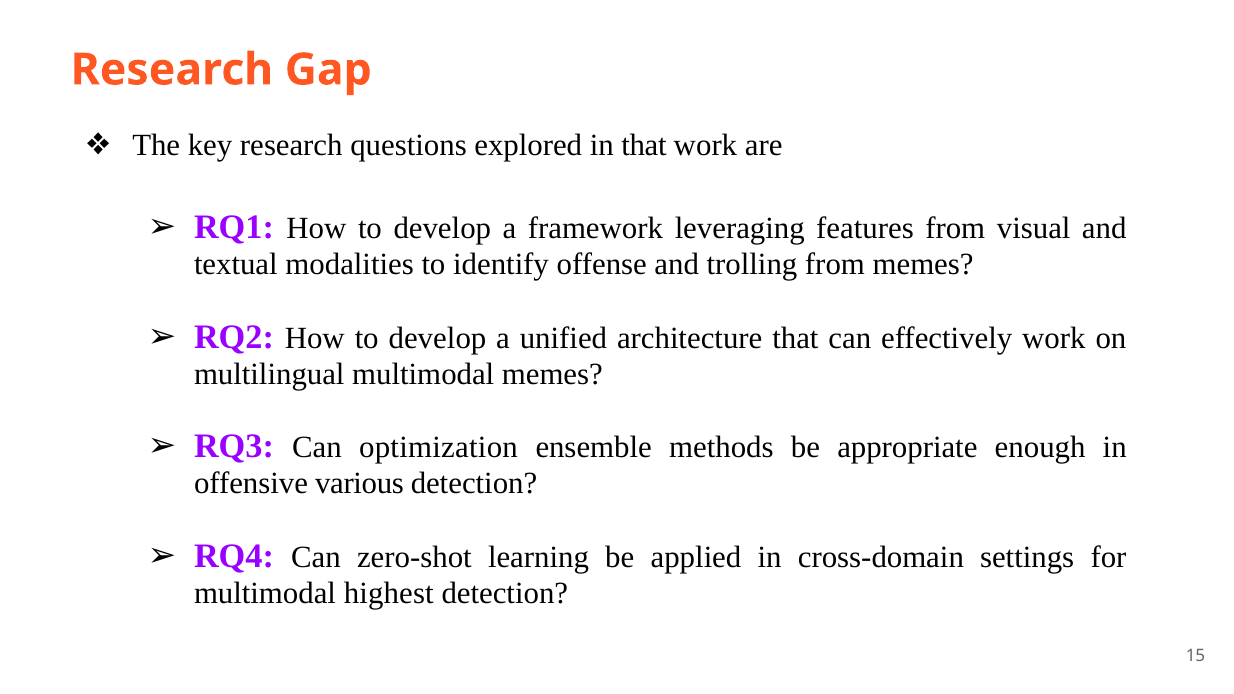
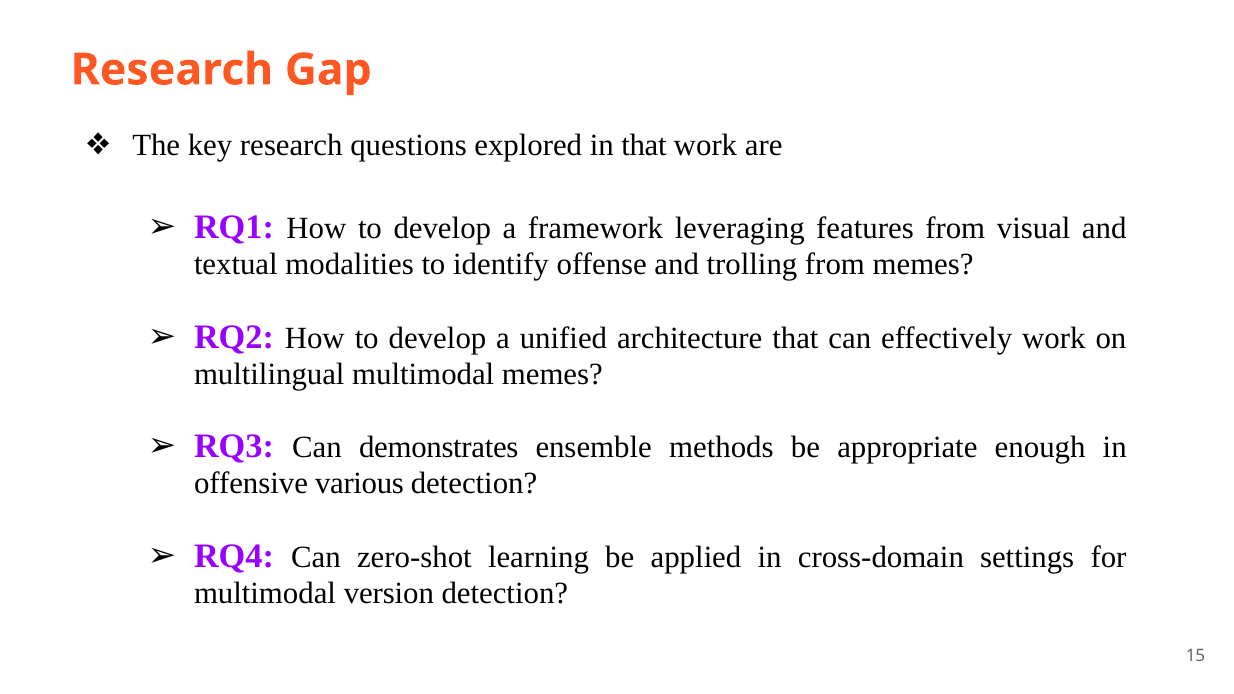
optimization: optimization -> demonstrates
highest: highest -> version
